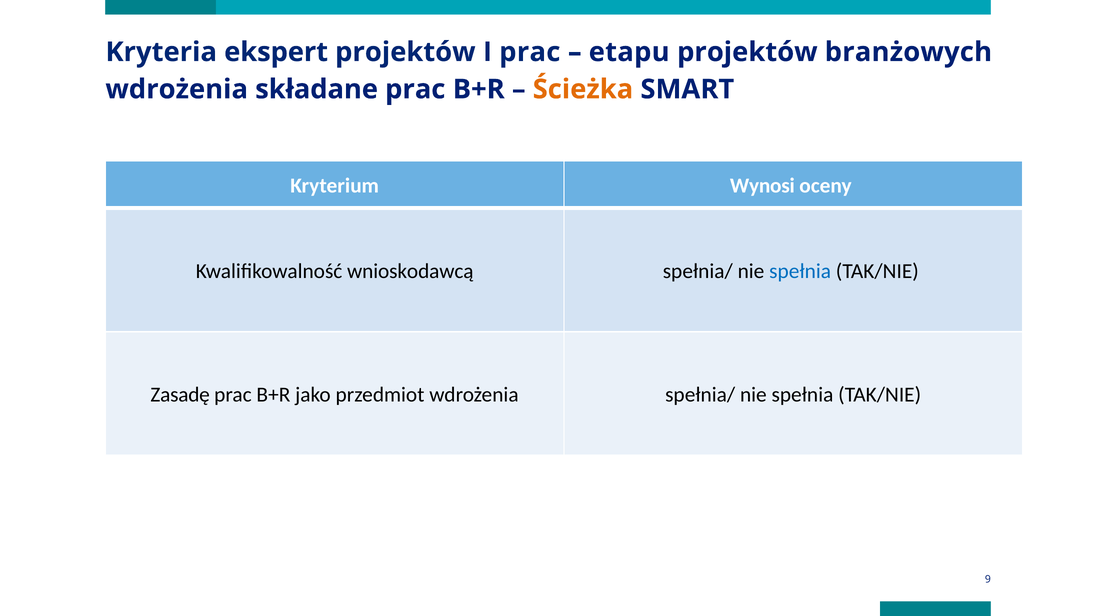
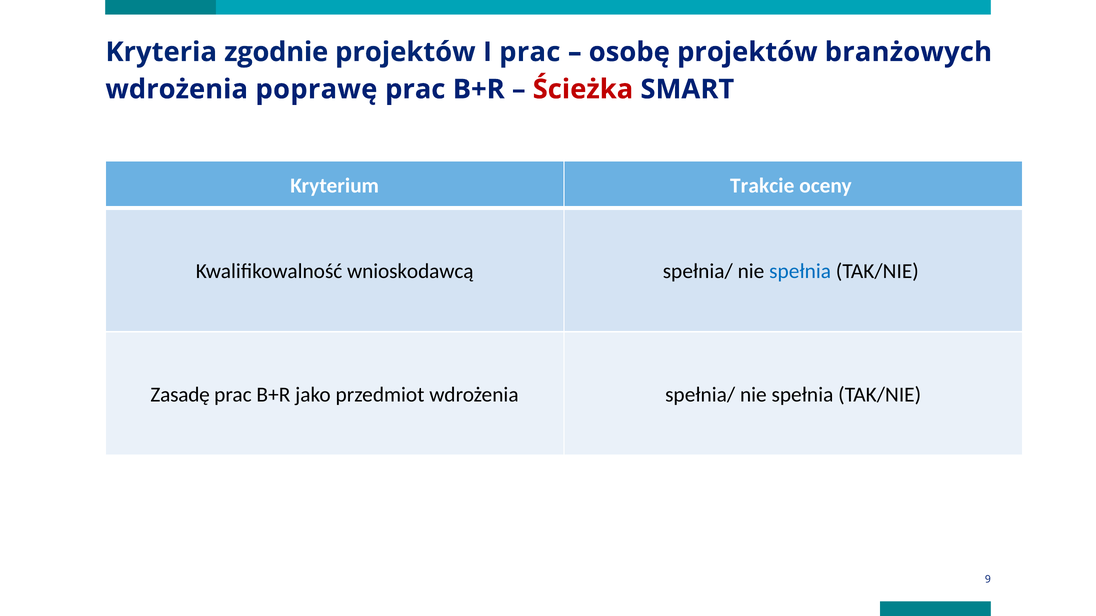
ekspert: ekspert -> zgodnie
etapu: etapu -> osobę
składane: składane -> poprawę
Ścieżka colour: orange -> red
Wynosi: Wynosi -> Trakcie
